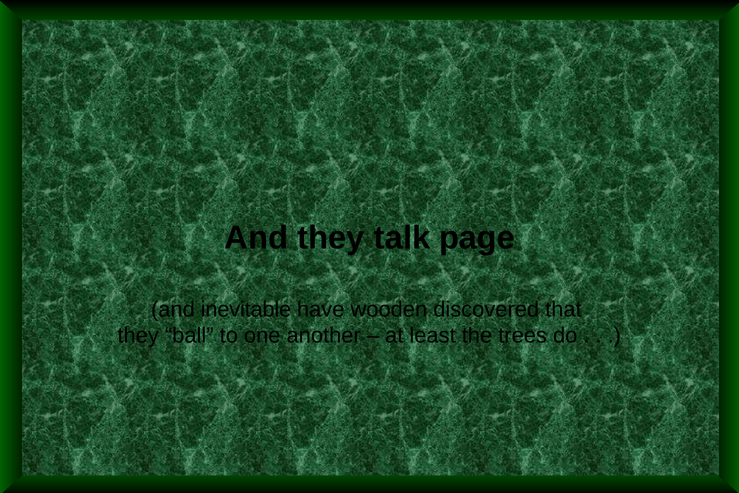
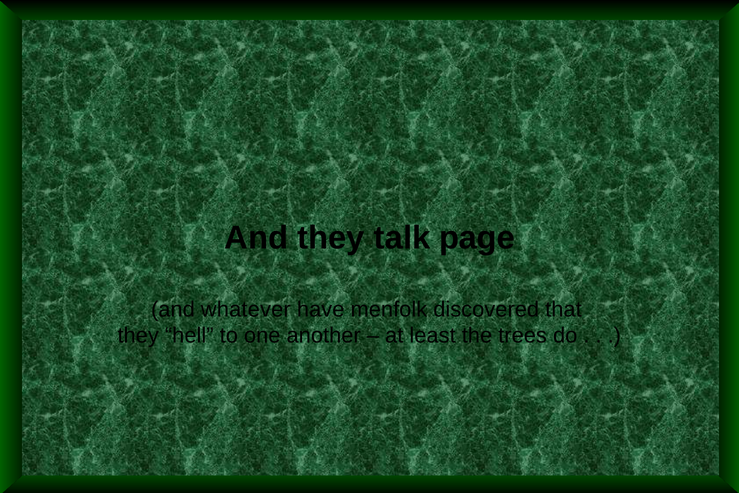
inevitable: inevitable -> whatever
wooden: wooden -> menfolk
ball: ball -> hell
